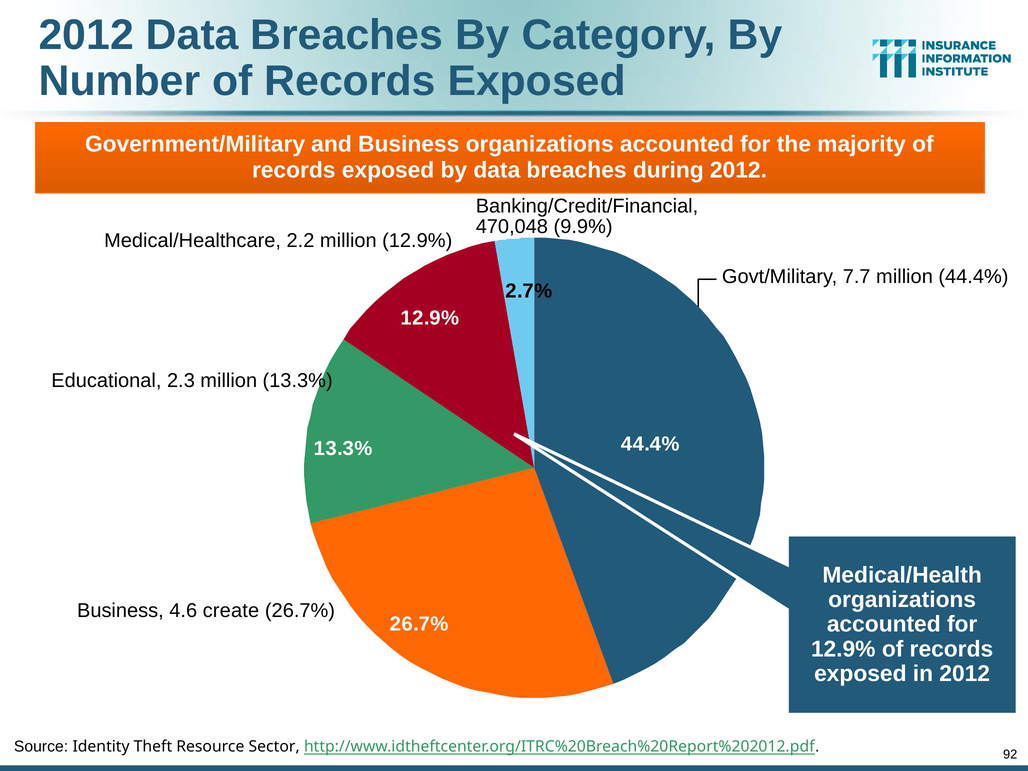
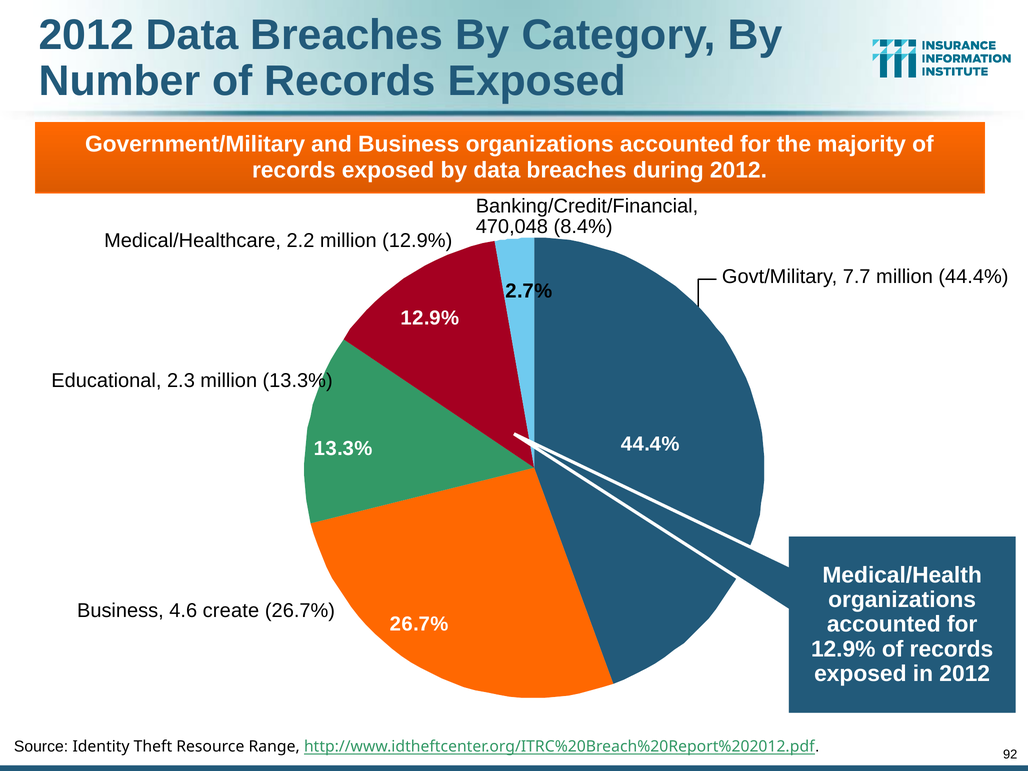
9.9%: 9.9% -> 8.4%
Sector: Sector -> Range
